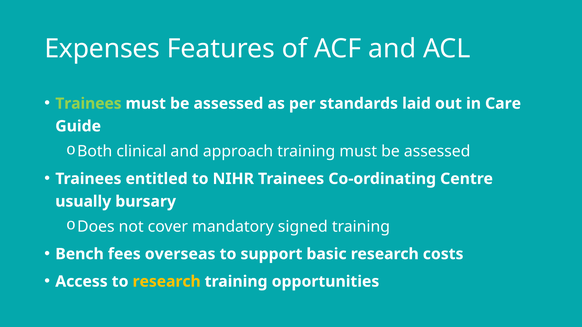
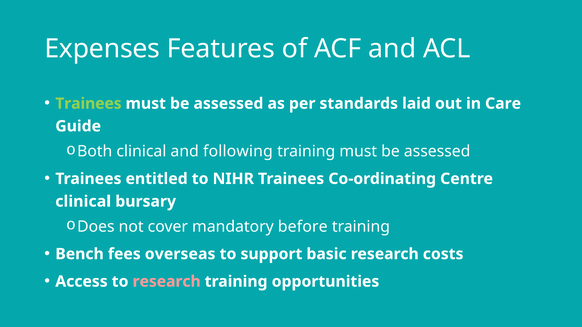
approach: approach -> following
usually at (83, 202): usually -> clinical
signed: signed -> before
research at (167, 282) colour: yellow -> pink
